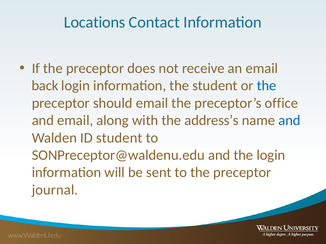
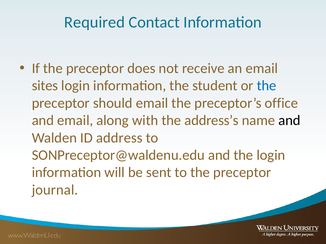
Locations: Locations -> Required
back: back -> sites
and at (290, 121) colour: blue -> black
ID student: student -> address
